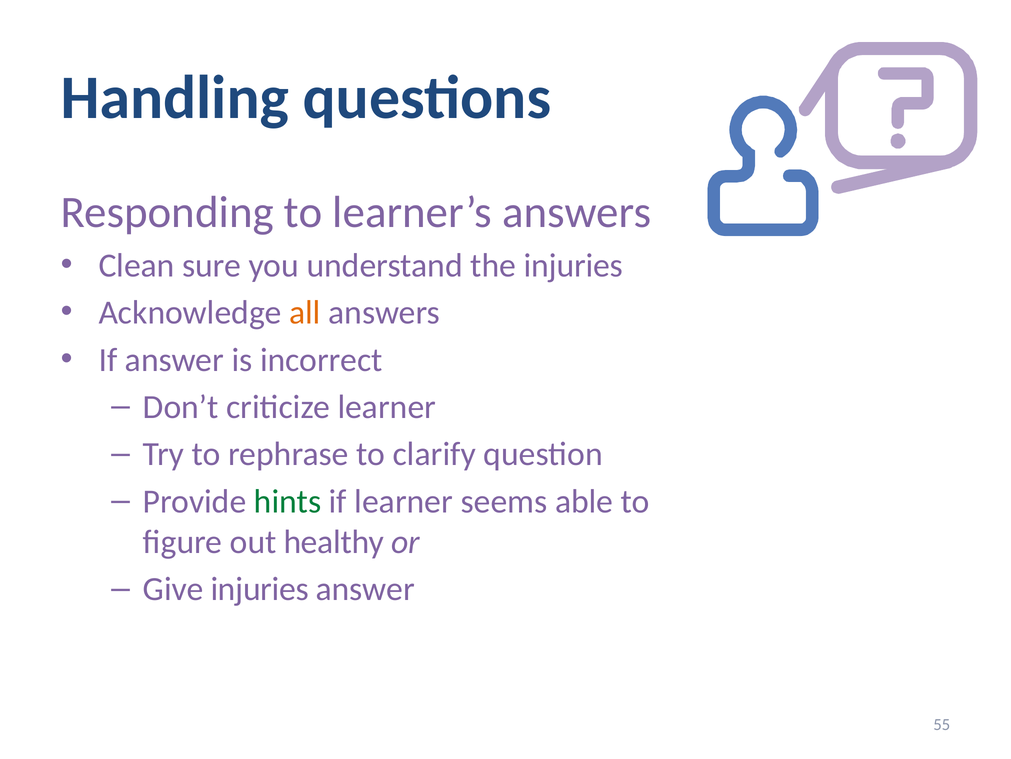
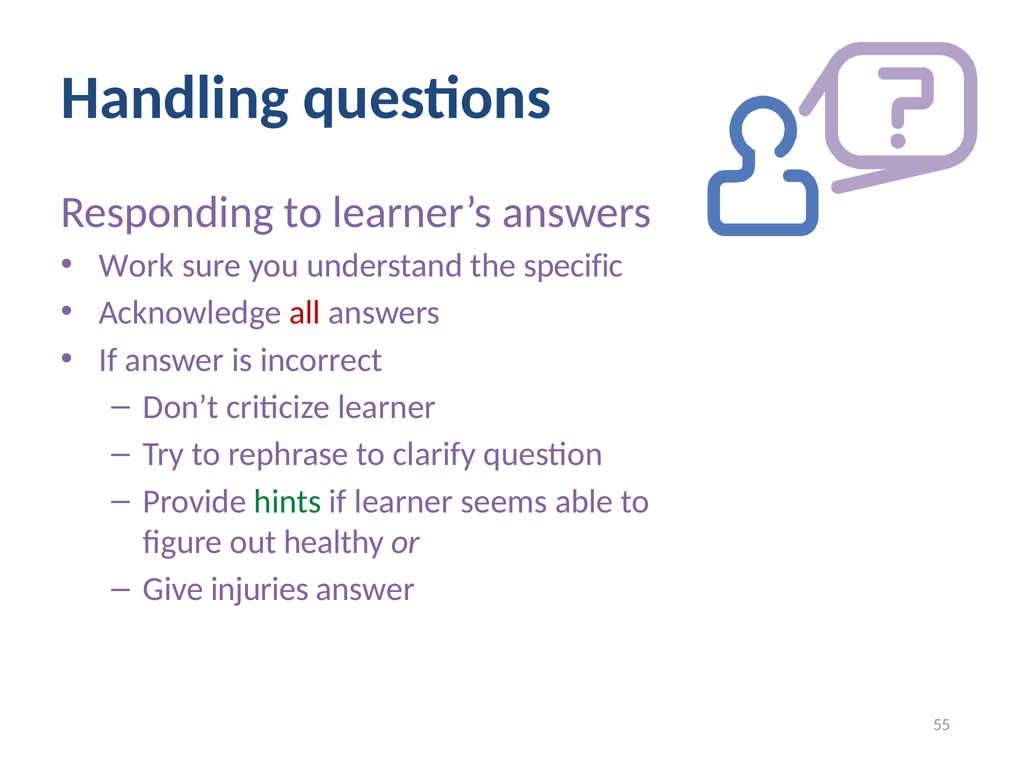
Clean: Clean -> Work
the injuries: injuries -> specific
all colour: orange -> red
